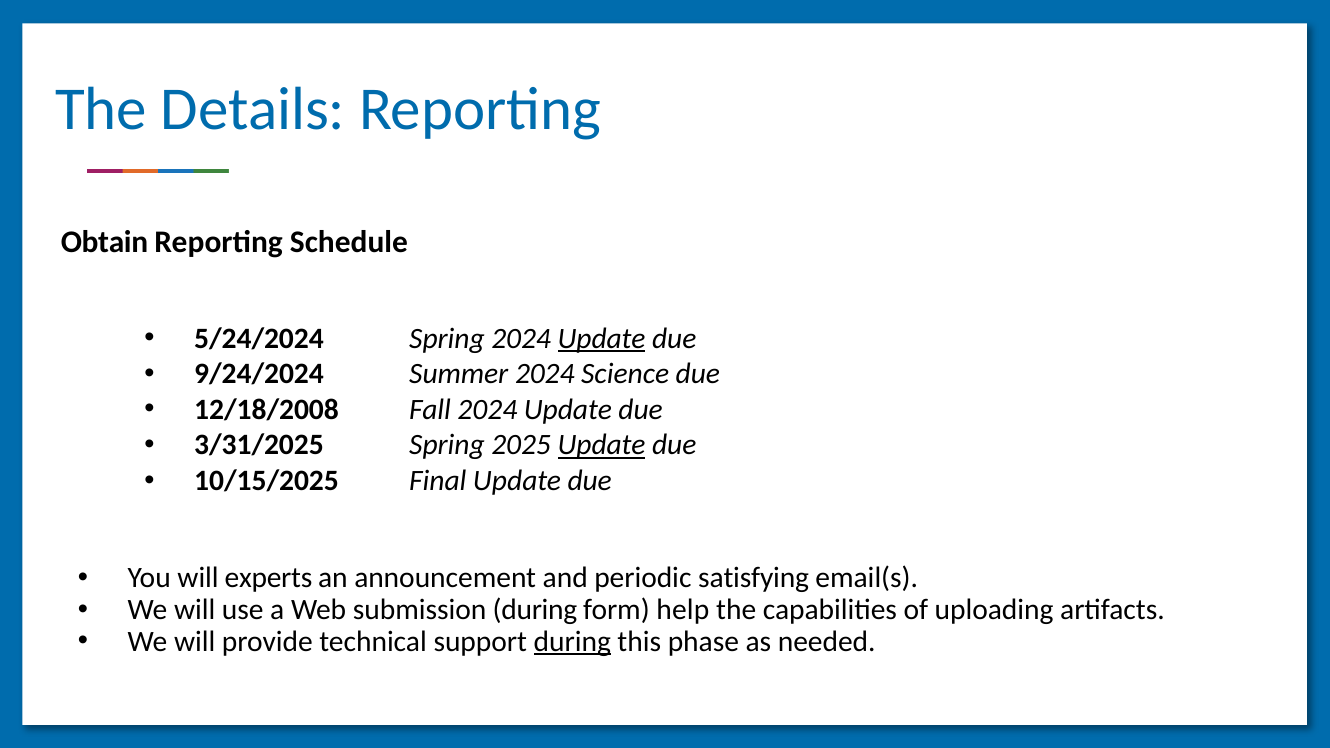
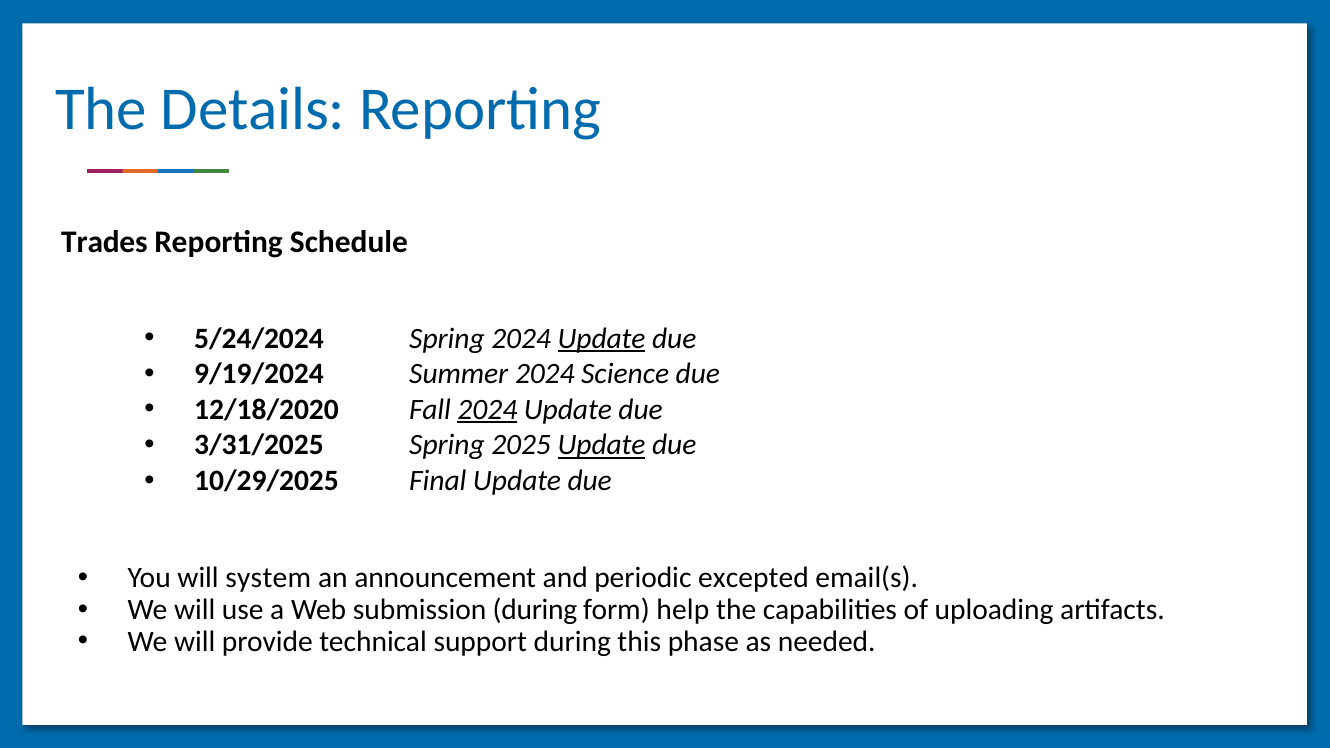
Obtain: Obtain -> Trades
9/24/2024: 9/24/2024 -> 9/19/2024
12/18/2008: 12/18/2008 -> 12/18/2020
2024 at (487, 410) underline: none -> present
10/15/2025: 10/15/2025 -> 10/29/2025
experts: experts -> system
satisfying: satisfying -> excepted
during at (572, 642) underline: present -> none
